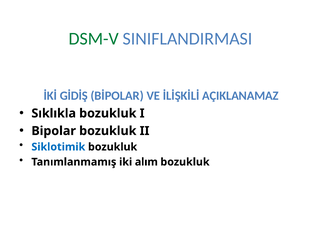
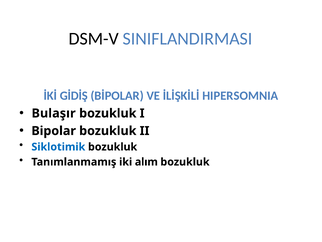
DSM-V colour: green -> black
AÇIKLANAMAZ: AÇIKLANAMAZ -> HIPERSOMNIA
Sıklıkla: Sıklıkla -> Bulaşır
